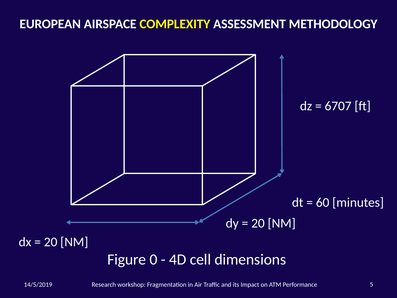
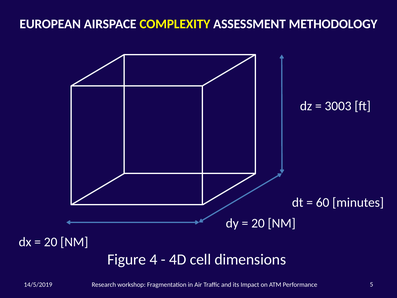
6707: 6707 -> 3003
0: 0 -> 4
